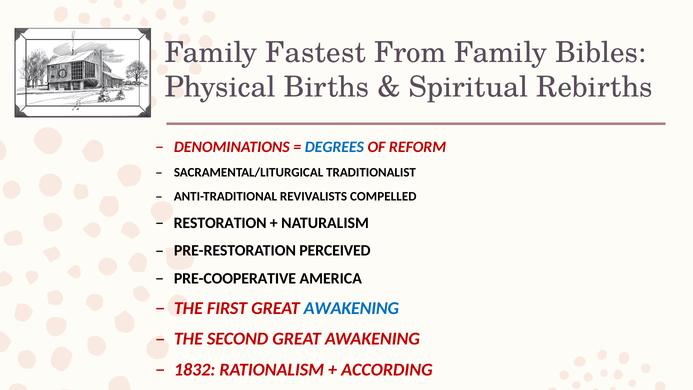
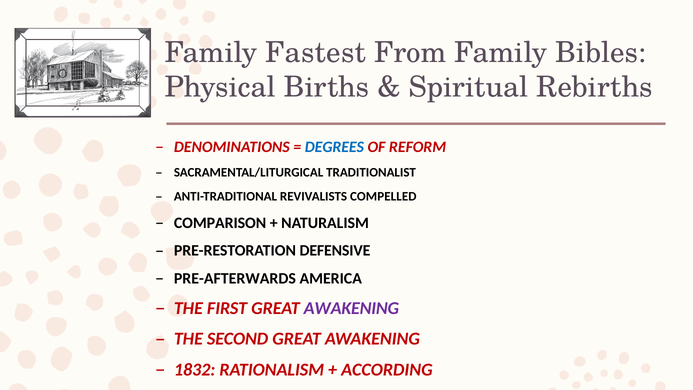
RESTORATION: RESTORATION -> COMPARISON
PERCEIVED: PERCEIVED -> DEFENSIVE
PRE-COOPERATIVE: PRE-COOPERATIVE -> PRE-AFTERWARDS
AWAKENING at (351, 308) colour: blue -> purple
